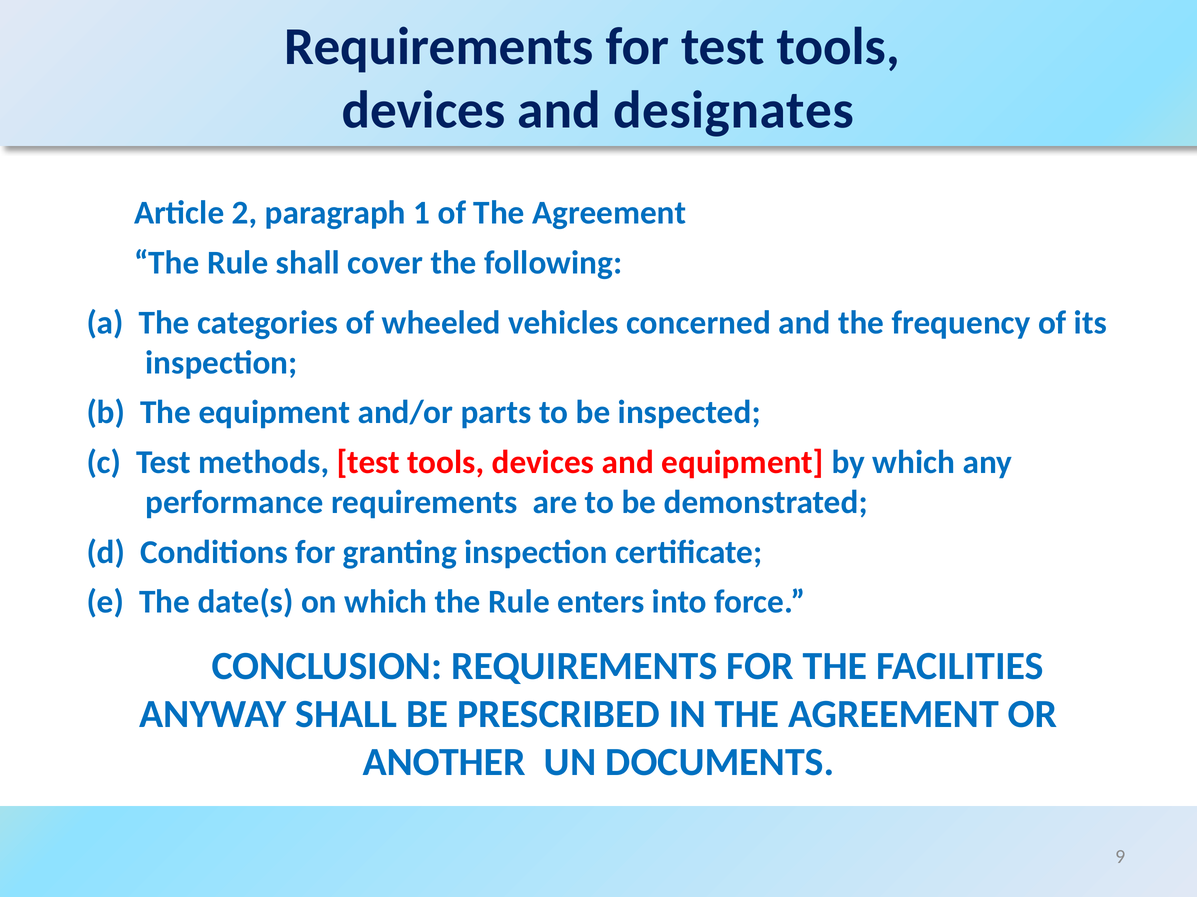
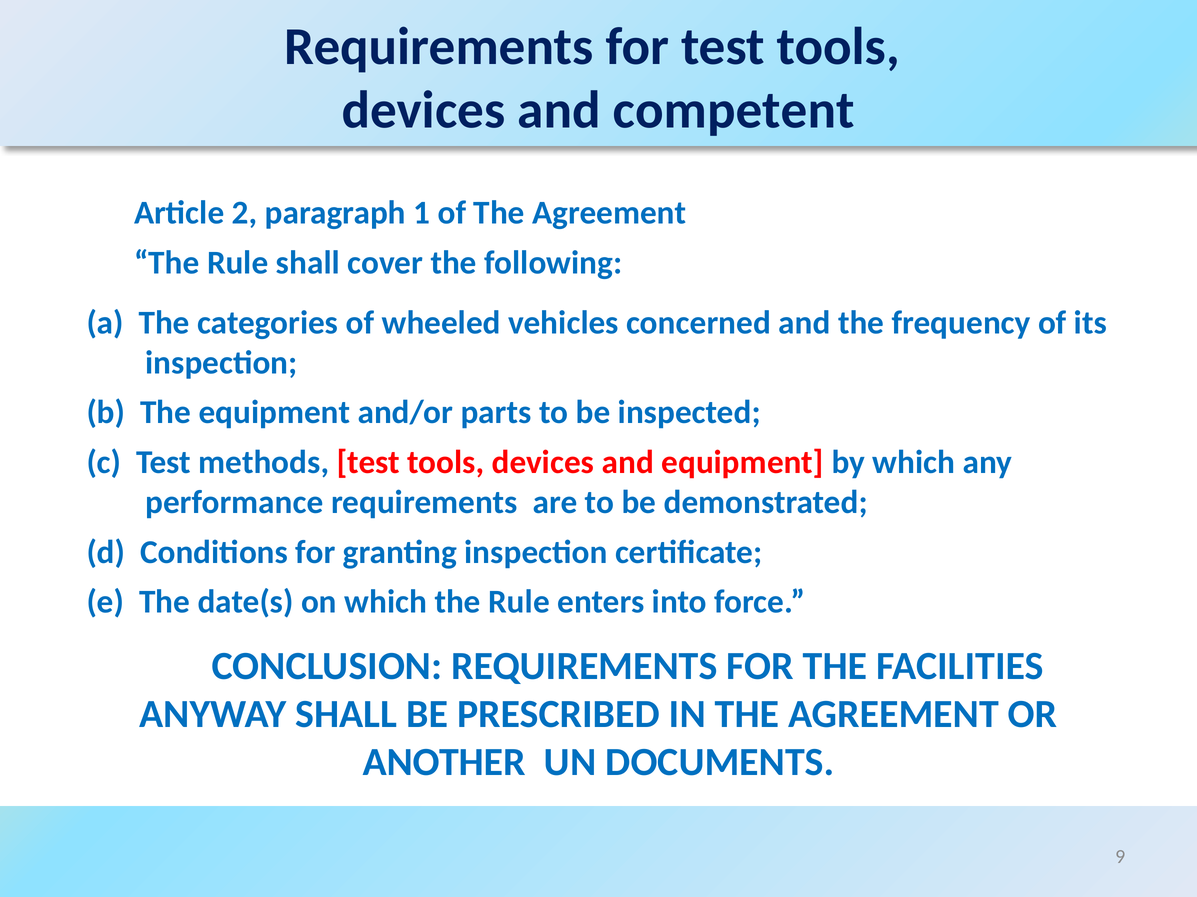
designates: designates -> competent
